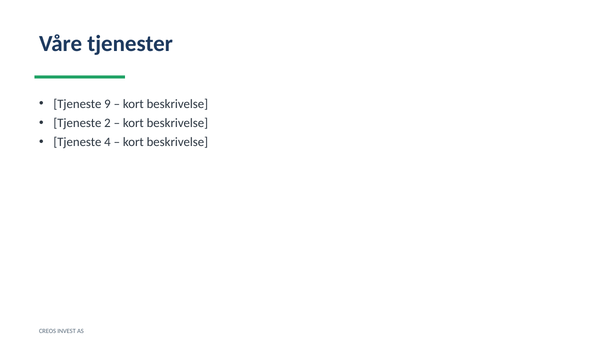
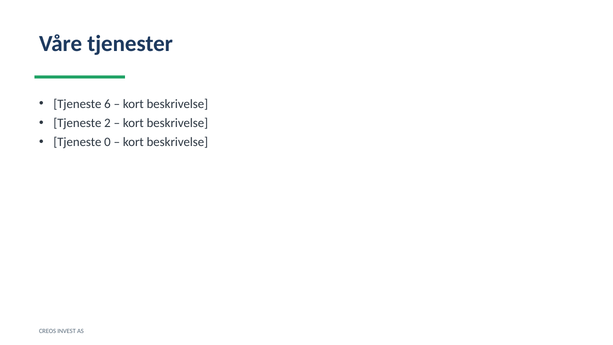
9: 9 -> 6
4: 4 -> 0
